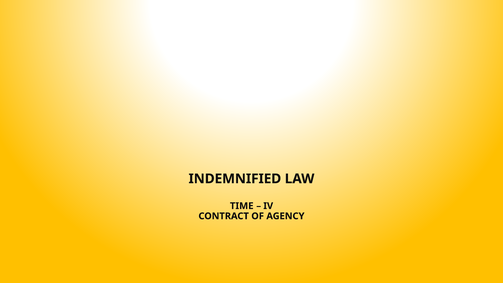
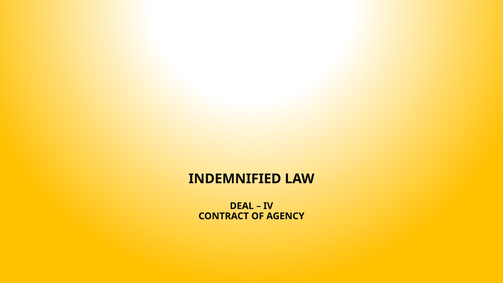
TIME: TIME -> DEAL
